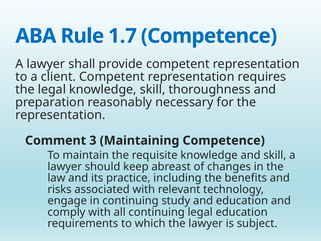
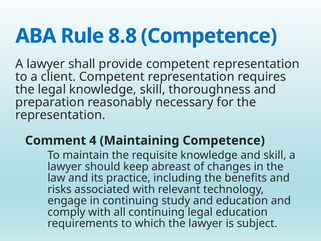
1.7: 1.7 -> 8.8
3: 3 -> 4
